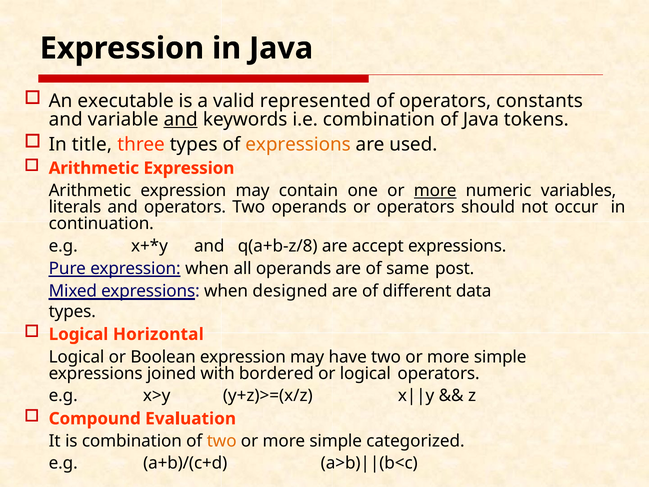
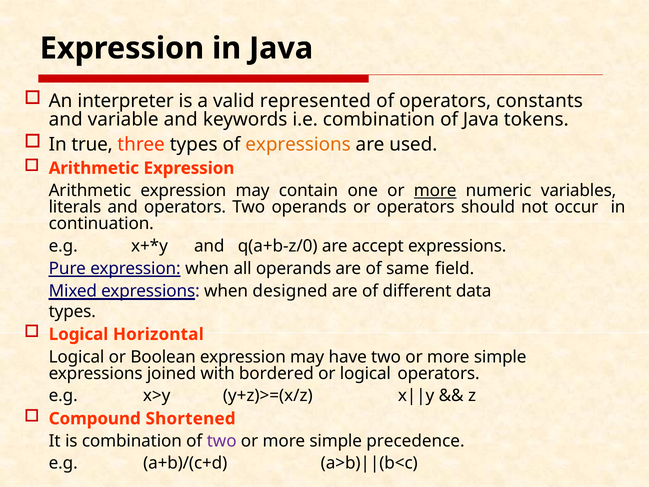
executable: executable -> interpreter
and at (181, 119) underline: present -> none
title: title -> true
q(a+b-z/8: q(a+b-z/8 -> q(a+b-z/0
post: post -> field
Evaluation: Evaluation -> Shortened
two at (222, 441) colour: orange -> purple
categorized: categorized -> precedence
